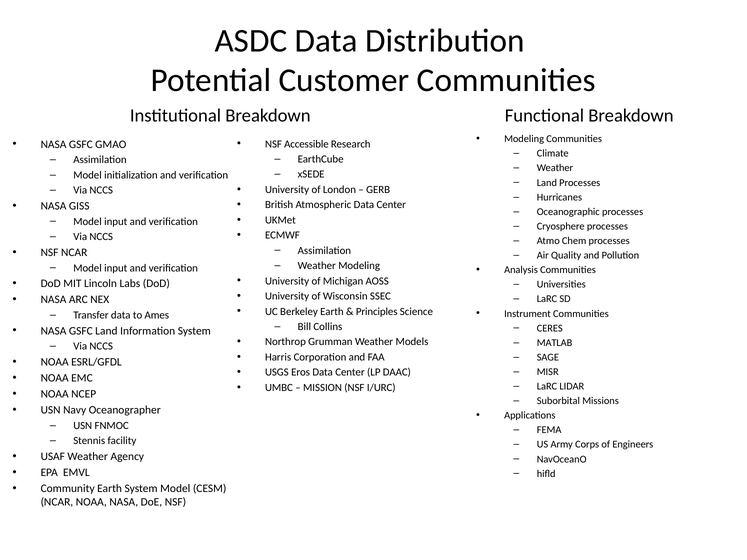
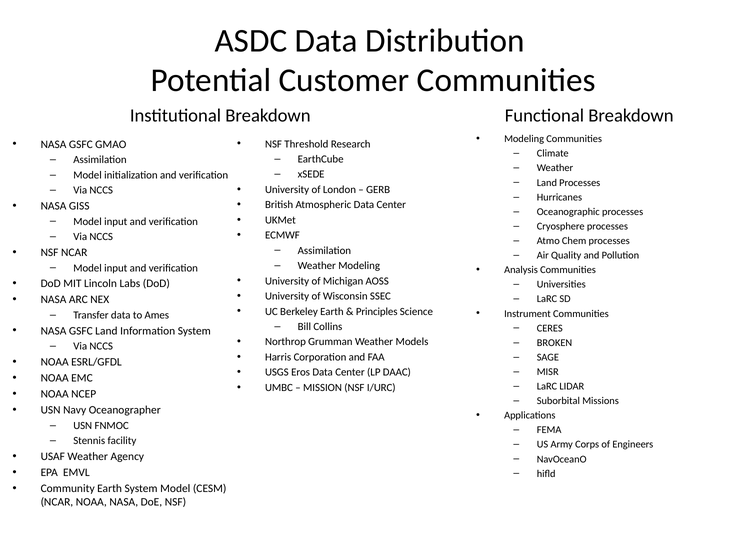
Accessible: Accessible -> Threshold
MATLAB: MATLAB -> BROKEN
